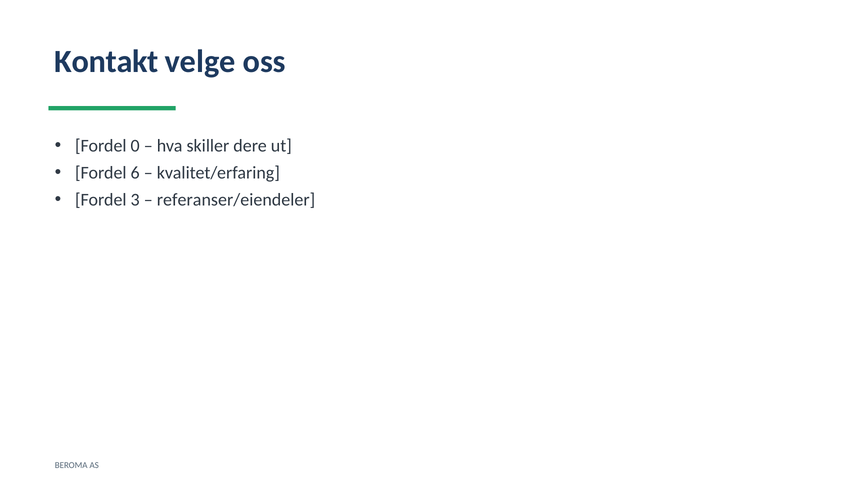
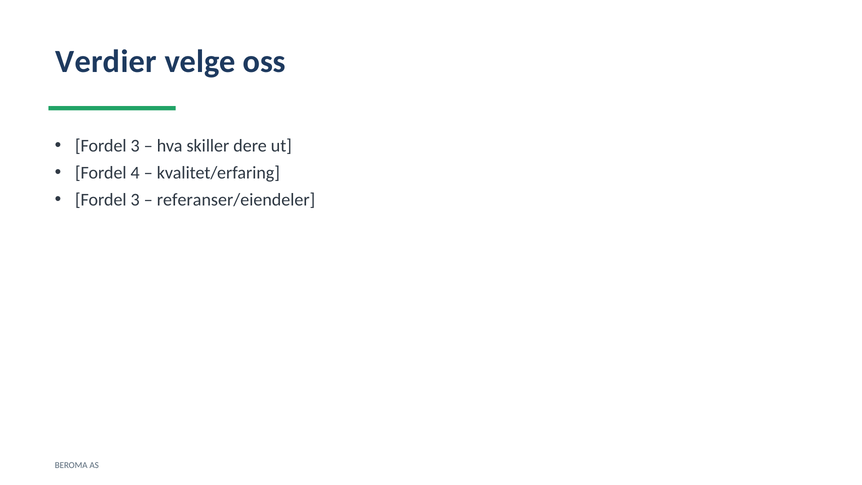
Kontakt: Kontakt -> Verdier
0 at (135, 146): 0 -> 3
6: 6 -> 4
